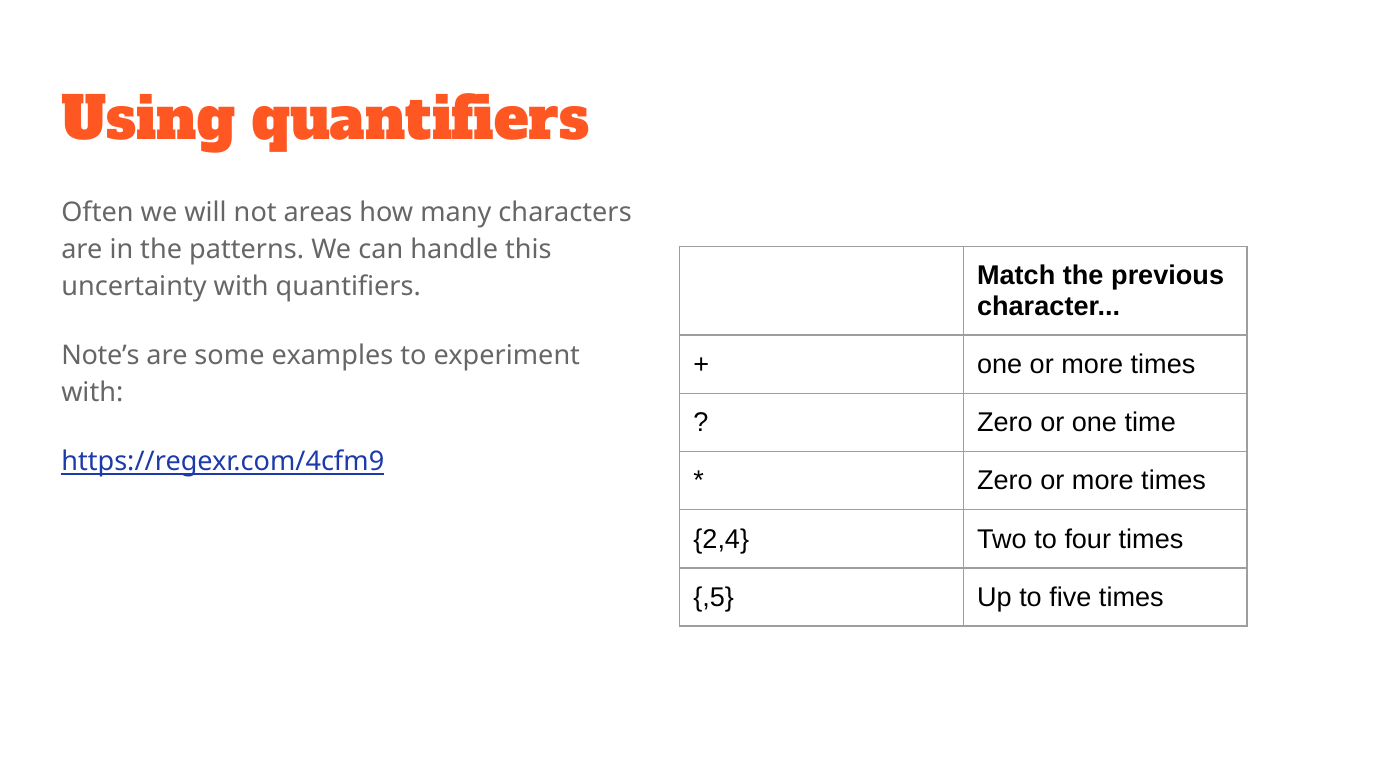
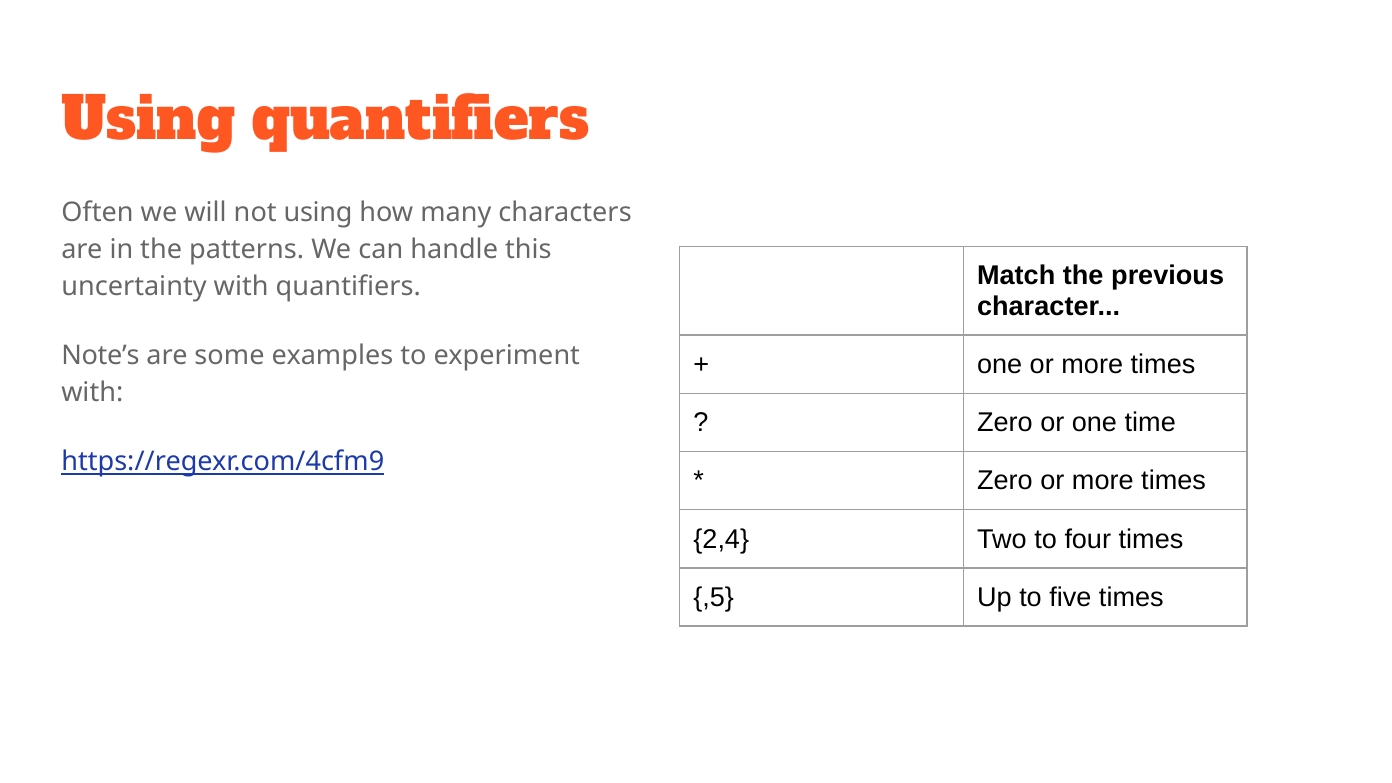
not areas: areas -> using
